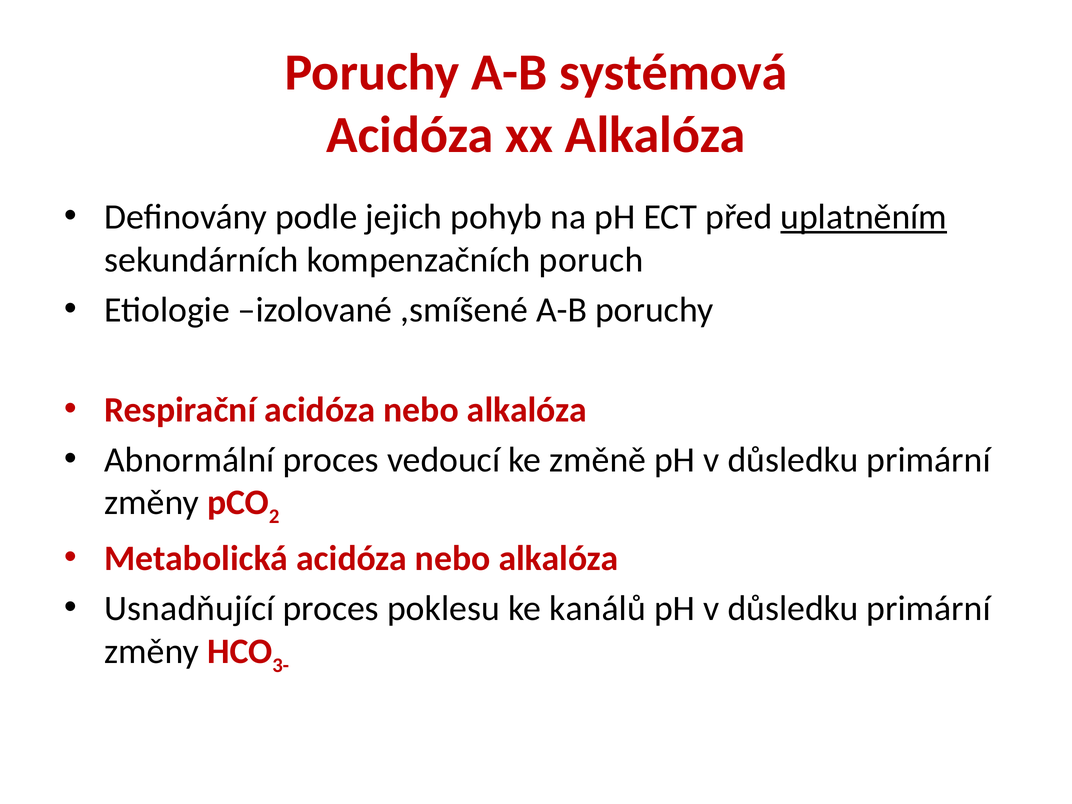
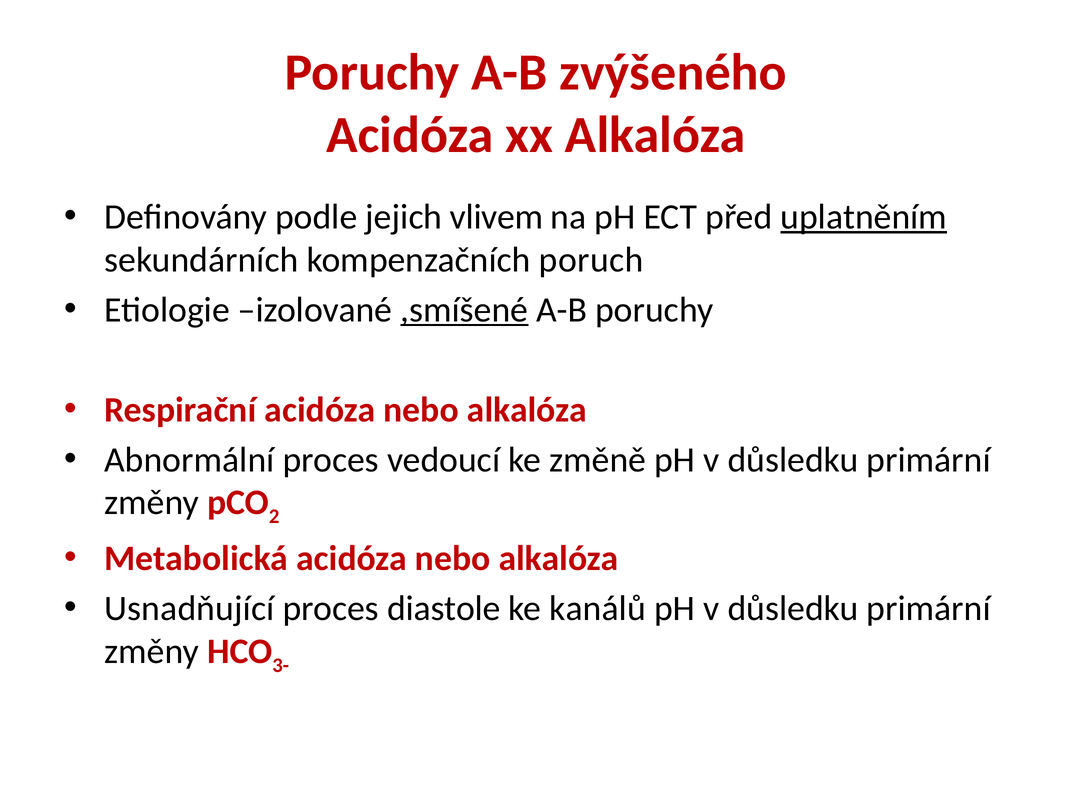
systémová: systémová -> zvýšeného
pohyb: pohyb -> vlivem
,smíšené underline: none -> present
poklesu: poklesu -> diastole
